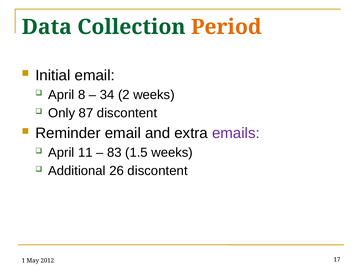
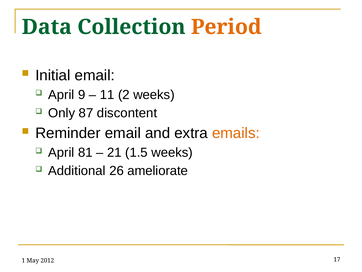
8: 8 -> 9
34: 34 -> 11
emails colour: purple -> orange
11: 11 -> 81
83: 83 -> 21
26 discontent: discontent -> ameliorate
